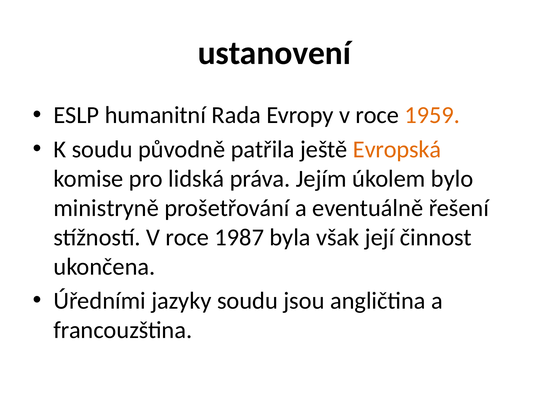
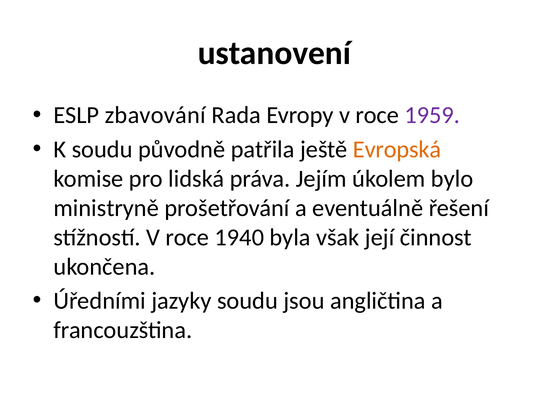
humanitní: humanitní -> zbavování
1959 colour: orange -> purple
1987: 1987 -> 1940
